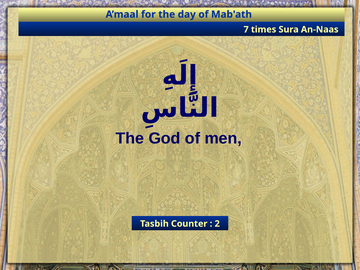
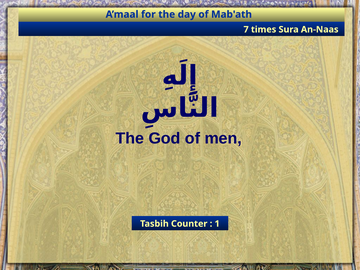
2: 2 -> 1
